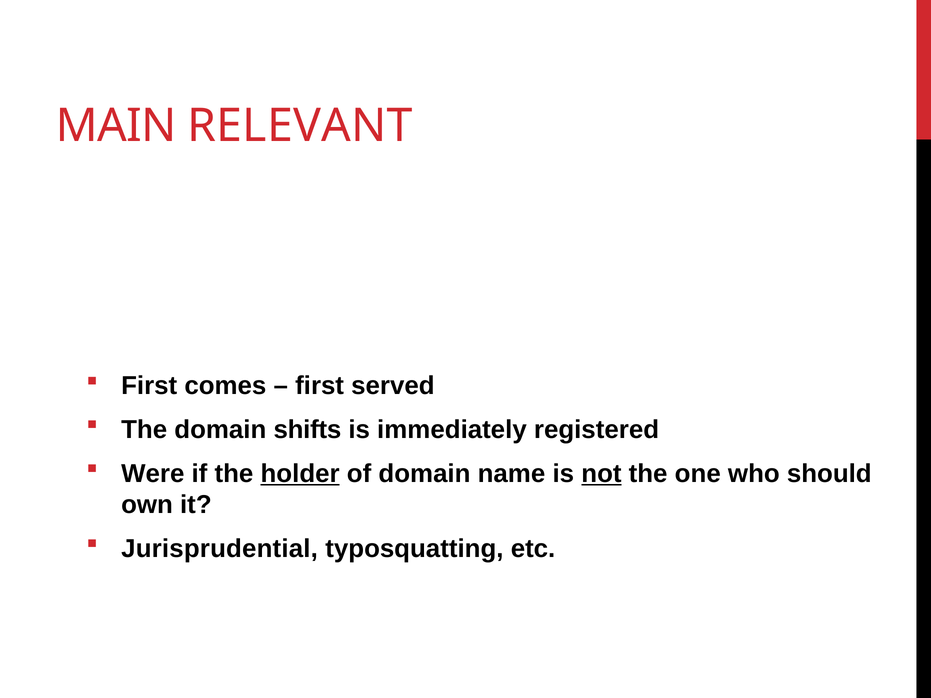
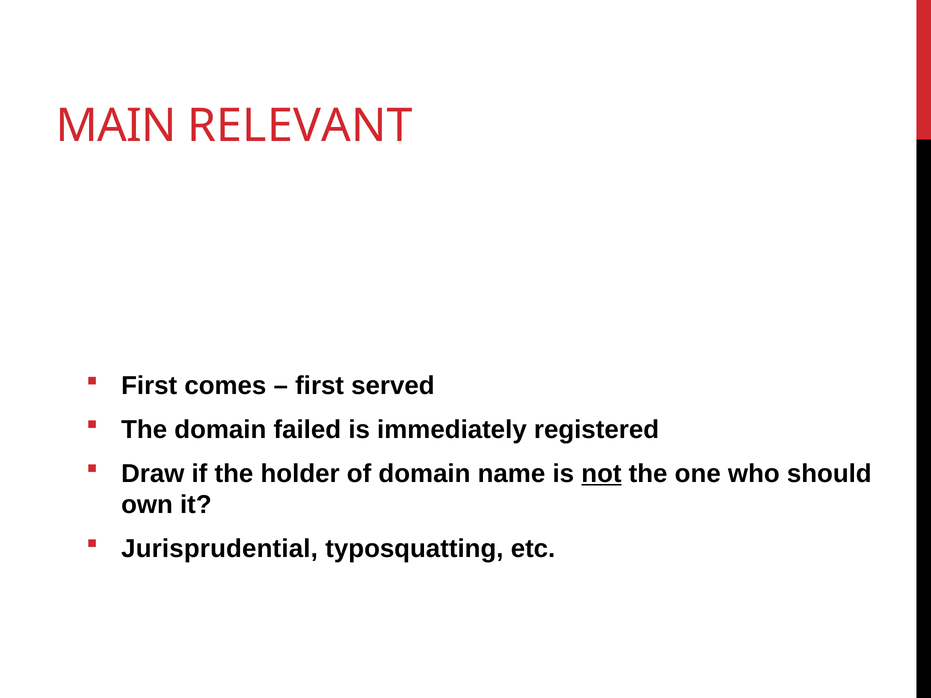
shifts: shifts -> failed
Were: Were -> Draw
holder underline: present -> none
